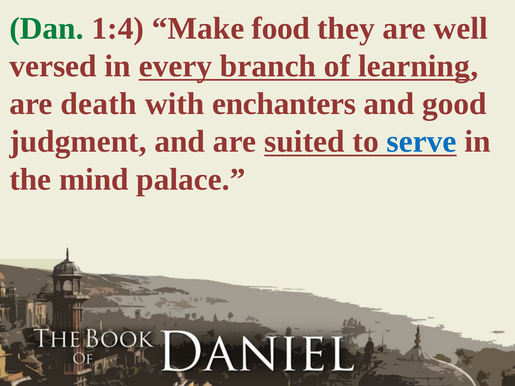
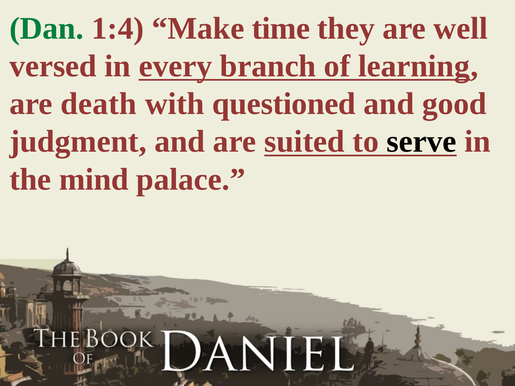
food: food -> time
enchanters: enchanters -> questioned
serve colour: blue -> black
